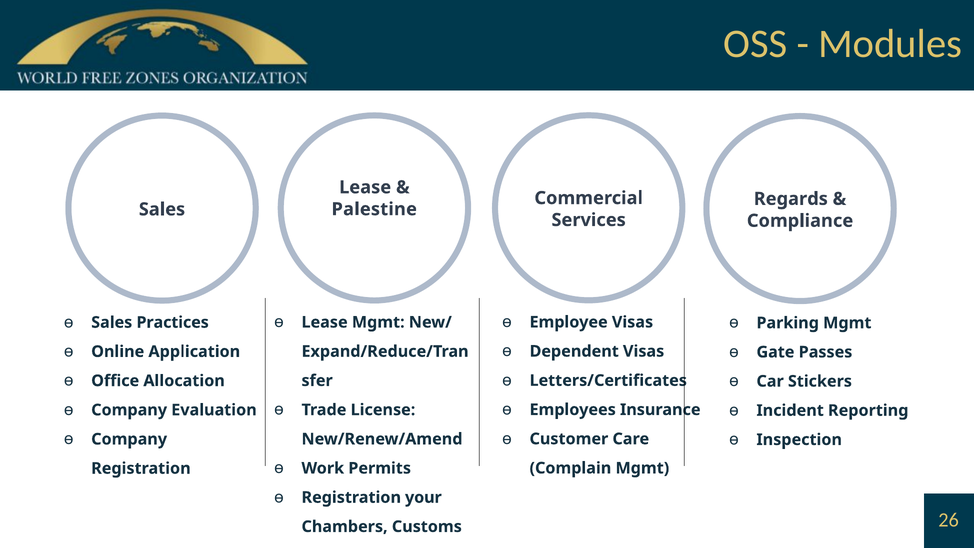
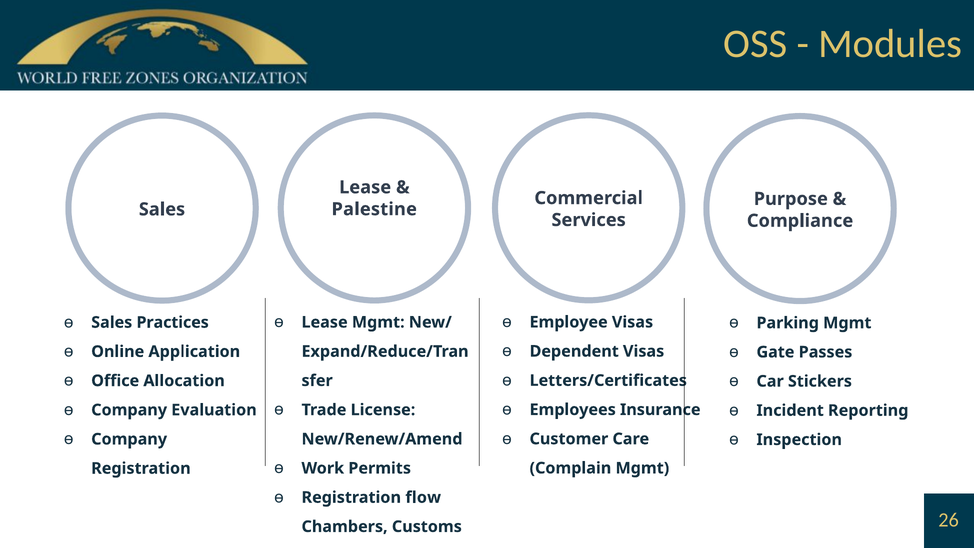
Regards: Regards -> Purpose
your: your -> flow
